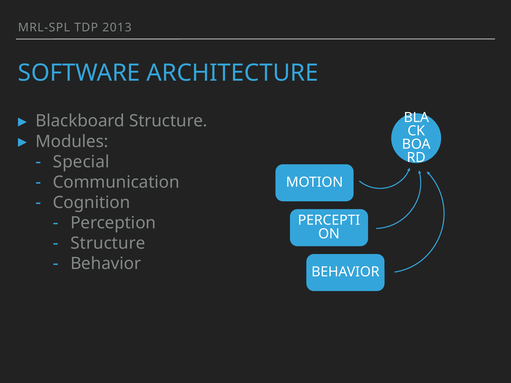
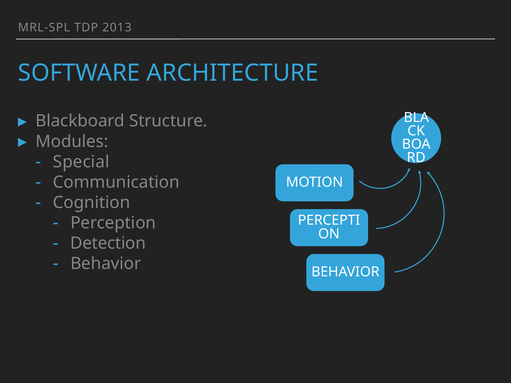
Structure at (108, 243): Structure -> Detection
